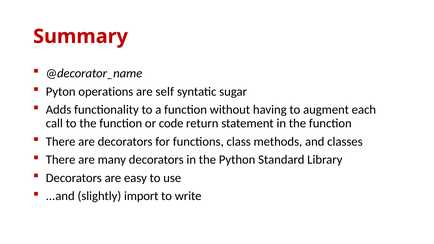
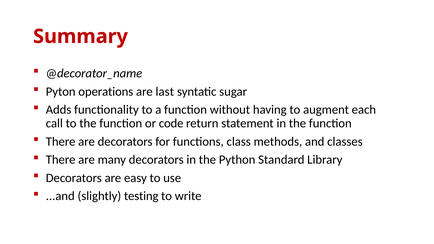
self: self -> last
import: import -> testing
